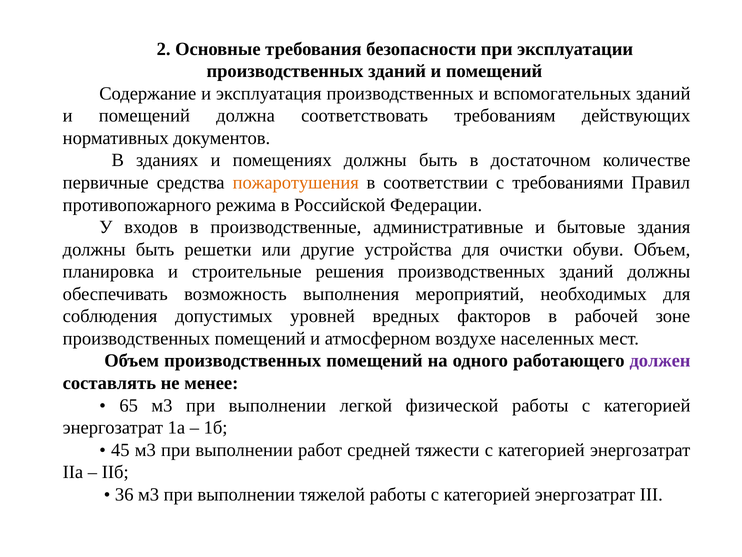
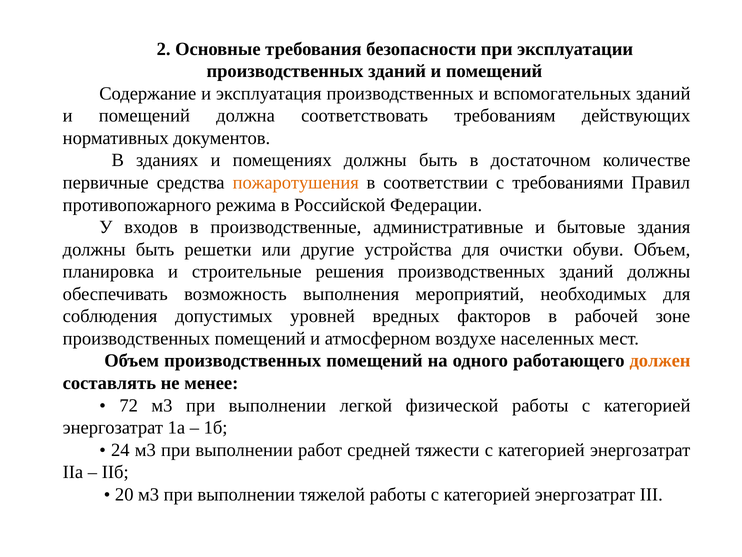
должен colour: purple -> orange
65: 65 -> 72
45: 45 -> 24
36: 36 -> 20
